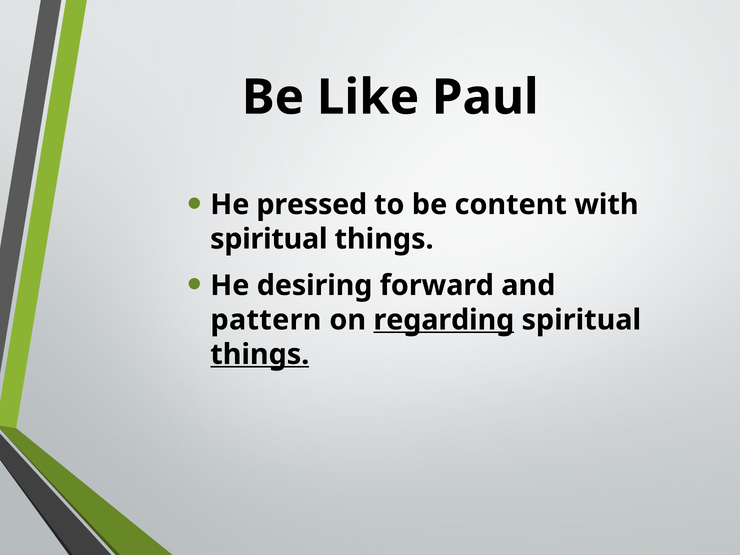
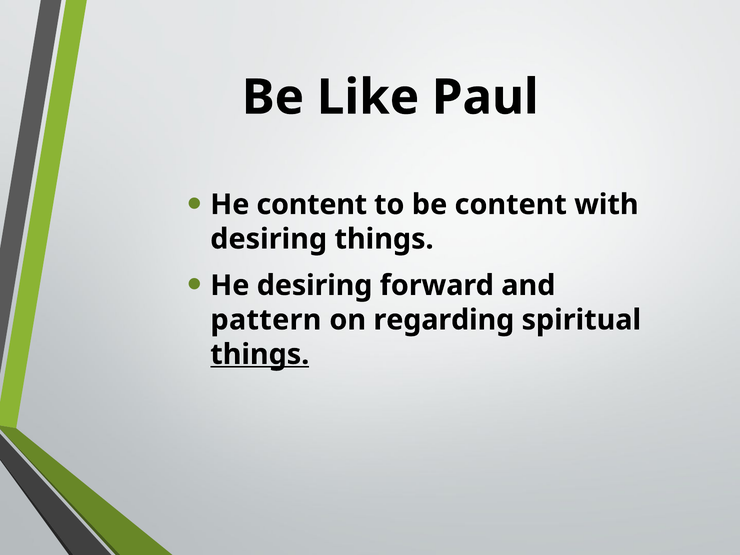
He pressed: pressed -> content
spiritual at (269, 239): spiritual -> desiring
regarding underline: present -> none
